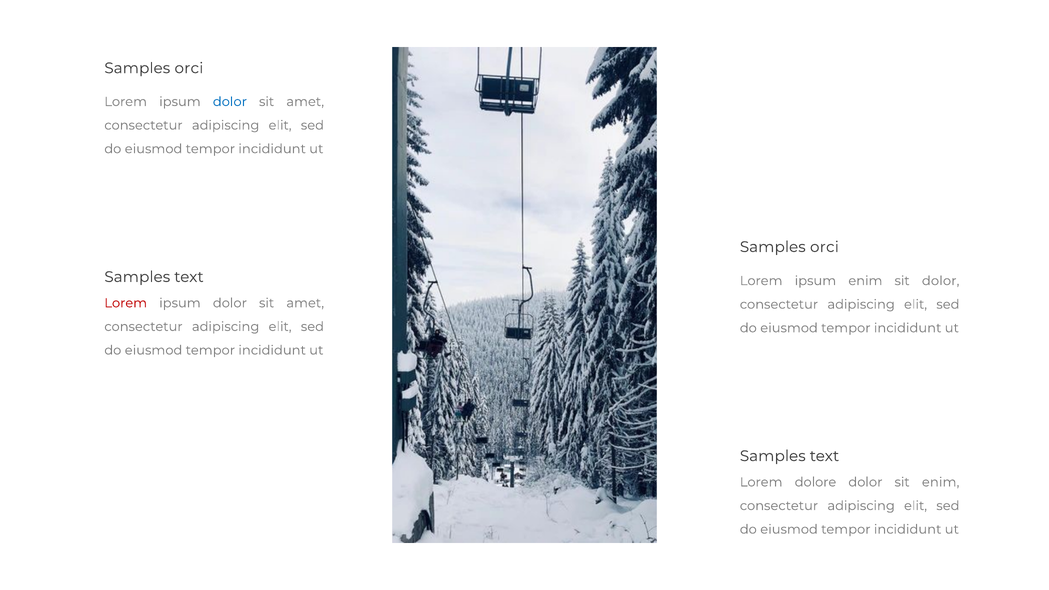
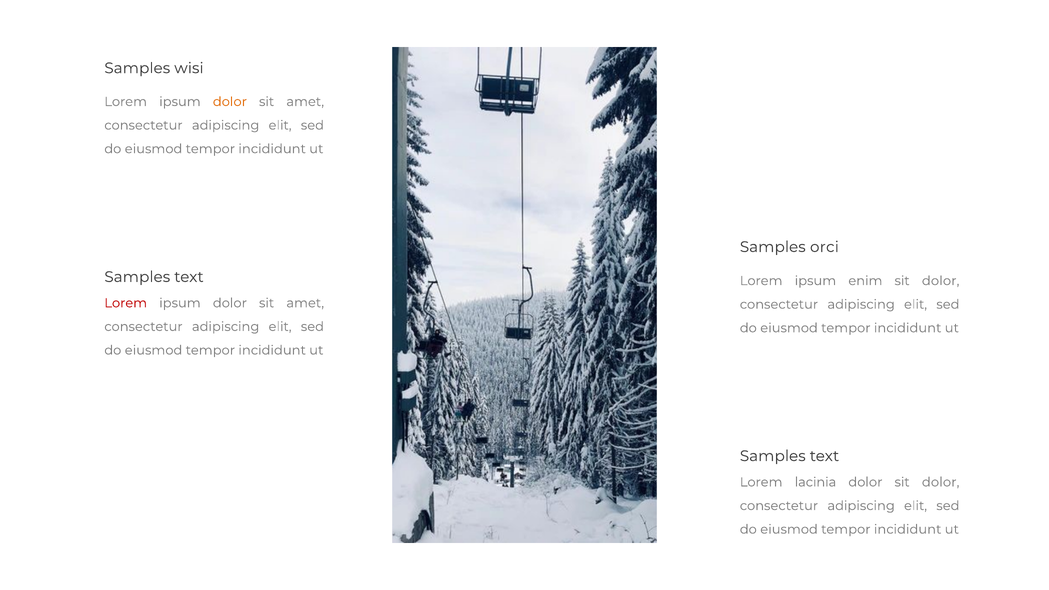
orci at (189, 68): orci -> wisi
dolor at (230, 102) colour: blue -> orange
dolore: dolore -> lacinia
dolor sit enim: enim -> dolor
